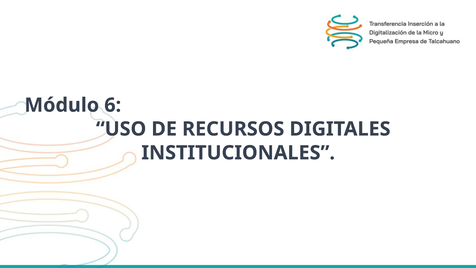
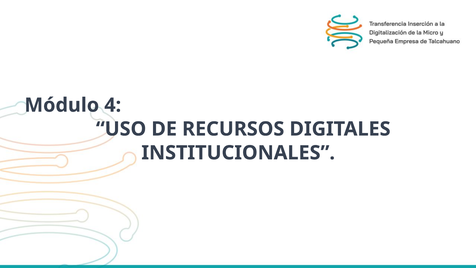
6: 6 -> 4
